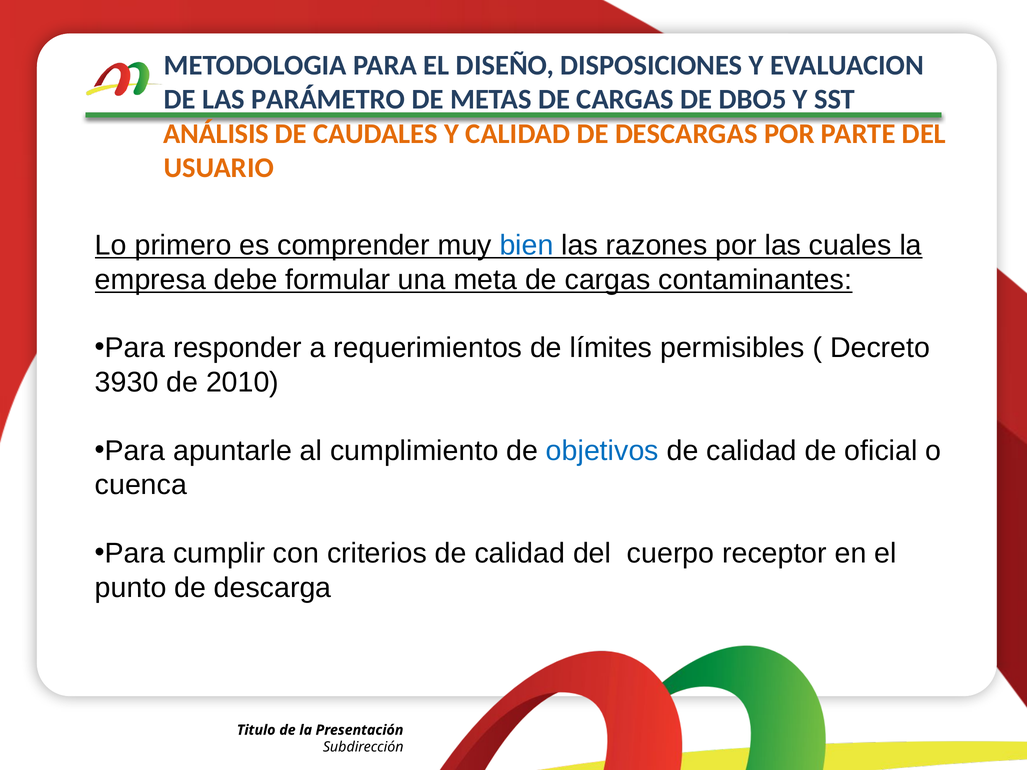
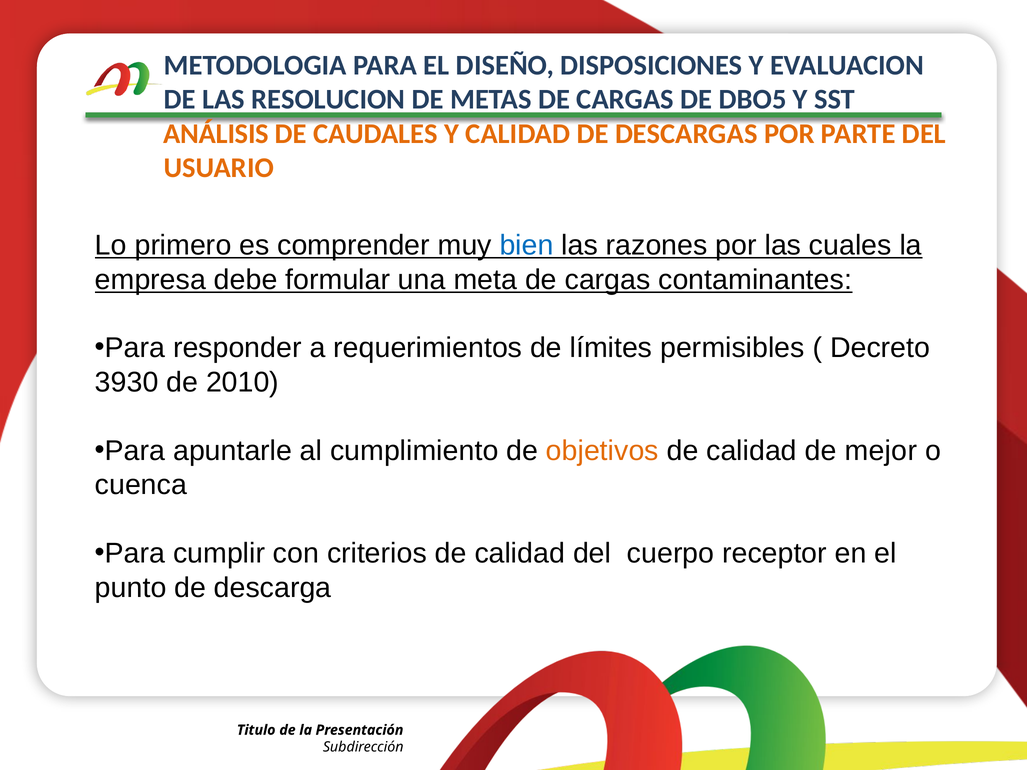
PARÁMETRO: PARÁMETRO -> RESOLUCION
objetivos colour: blue -> orange
oficial: oficial -> mejor
